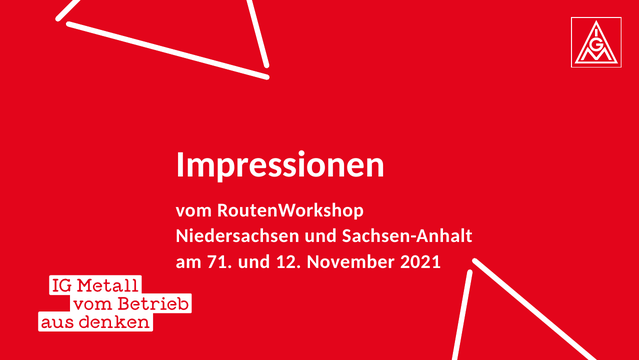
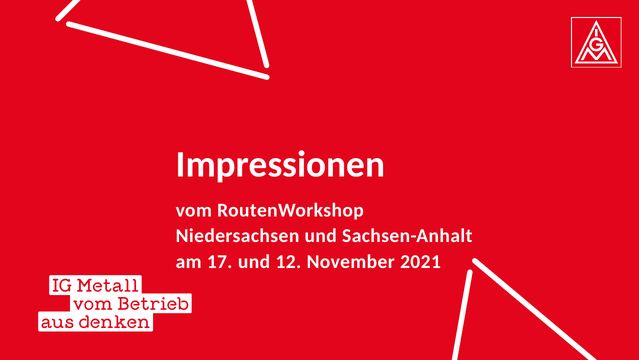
71: 71 -> 17
